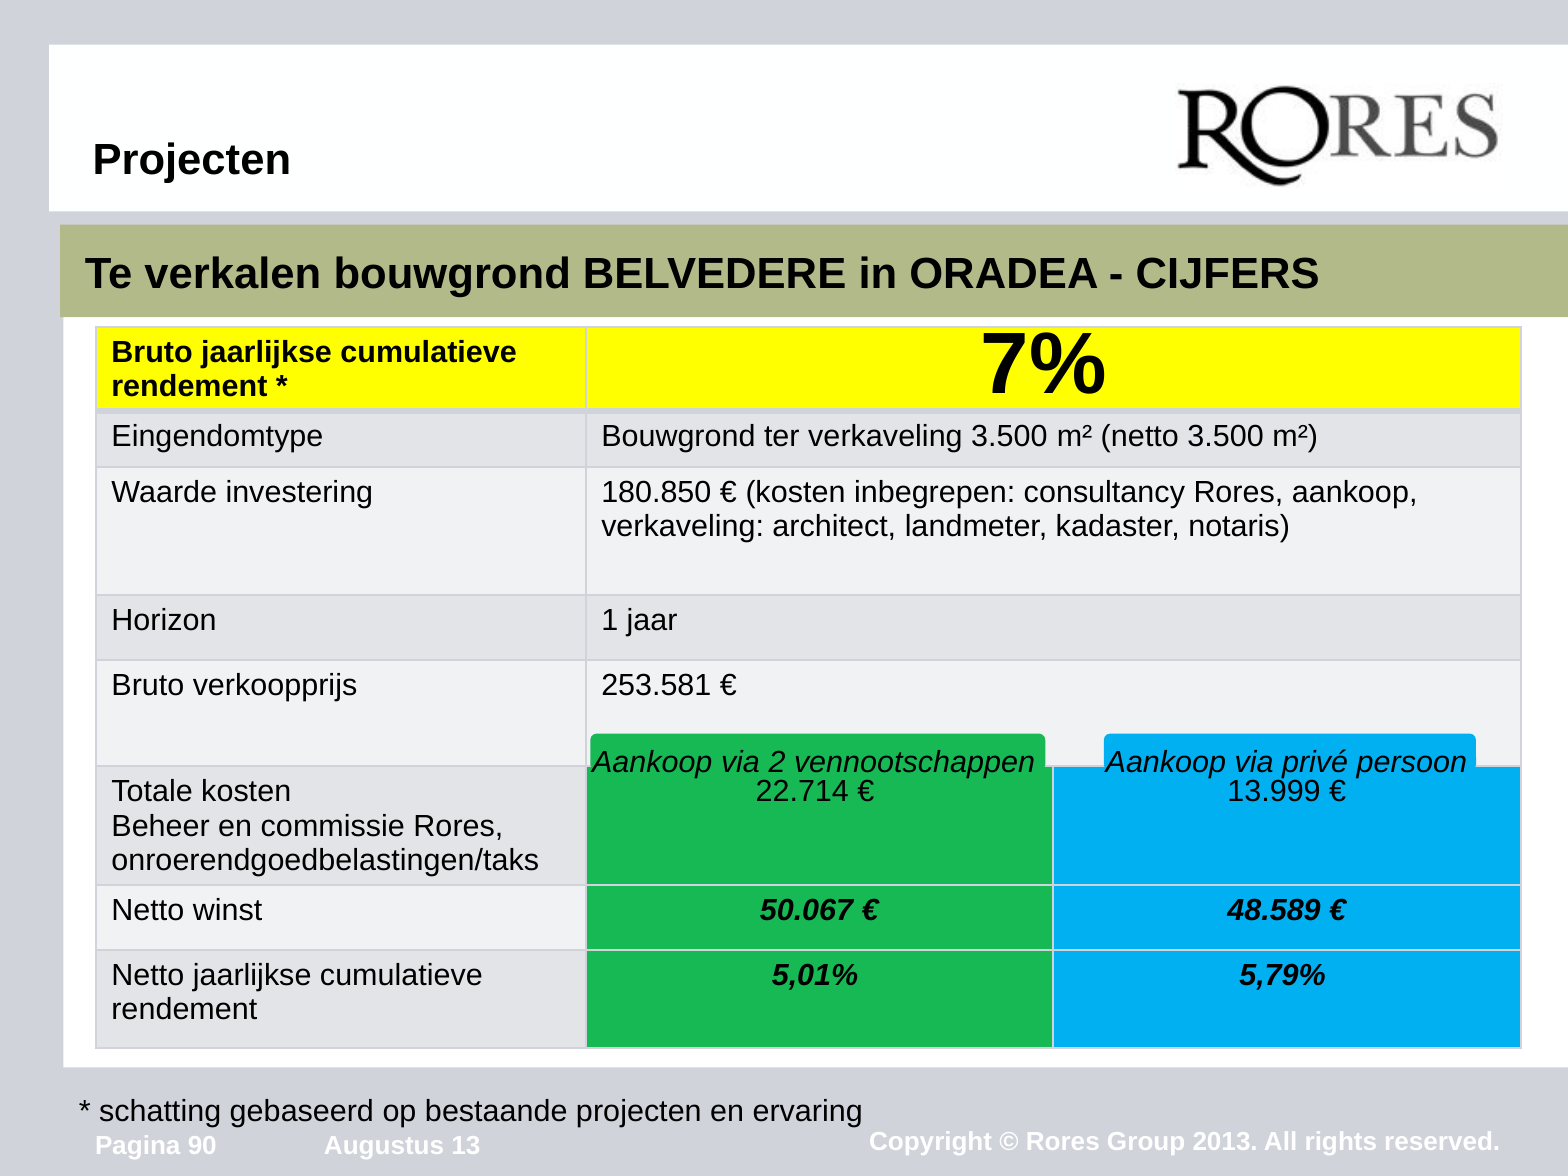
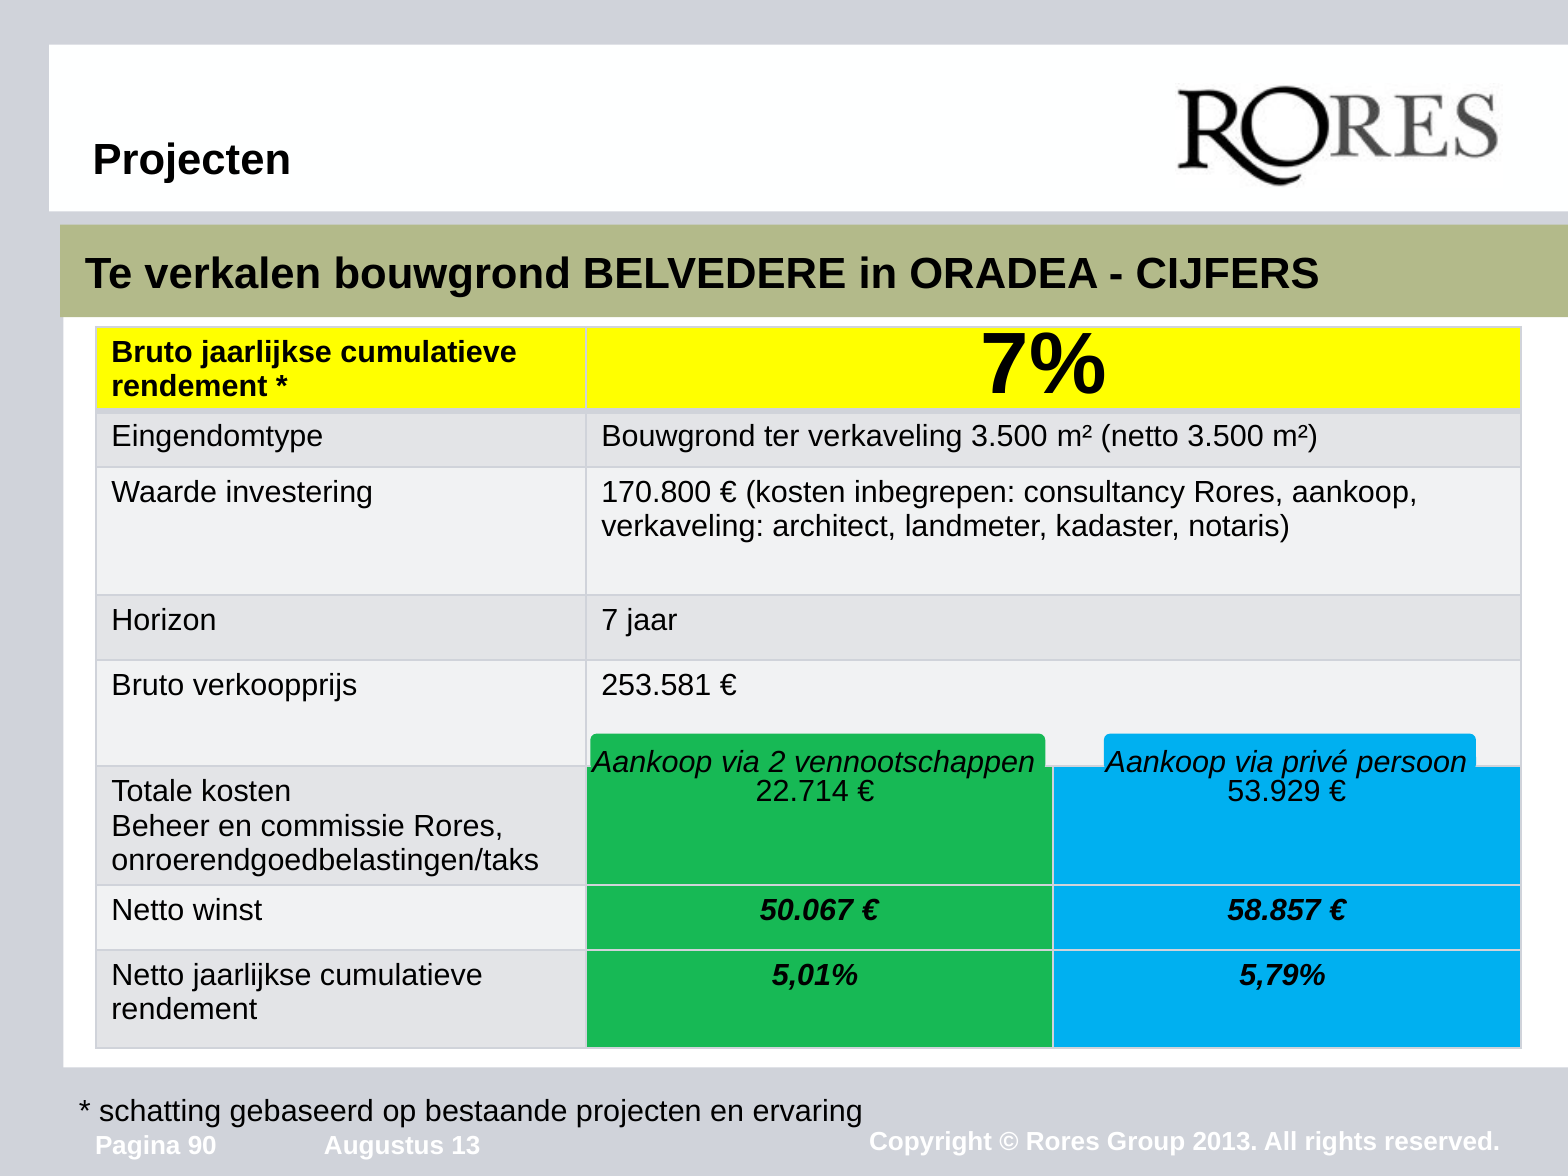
180.850: 180.850 -> 170.800
1: 1 -> 7
13.999: 13.999 -> 53.929
48.589: 48.589 -> 58.857
